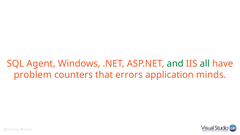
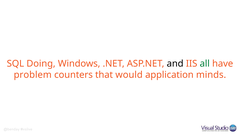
Agent: Agent -> Doing
and colour: green -> black
errors: errors -> would
